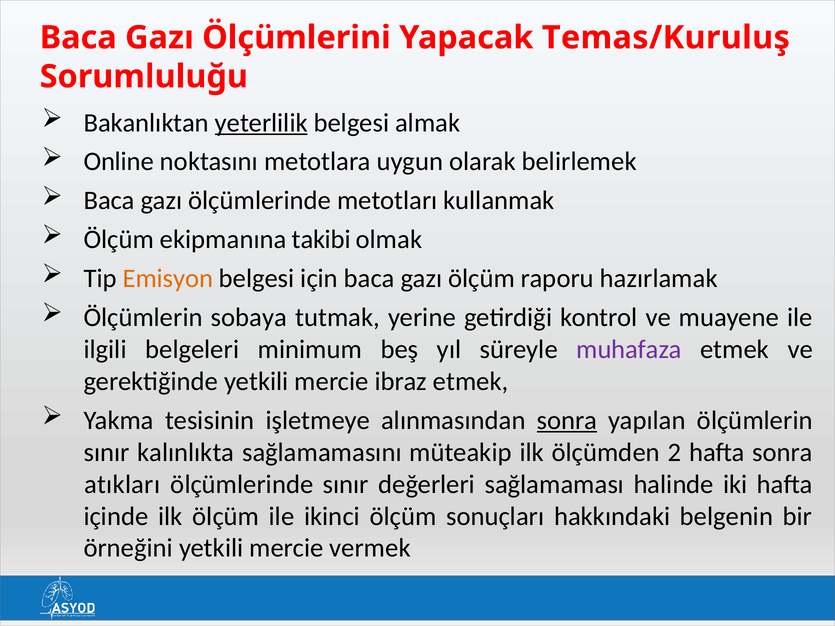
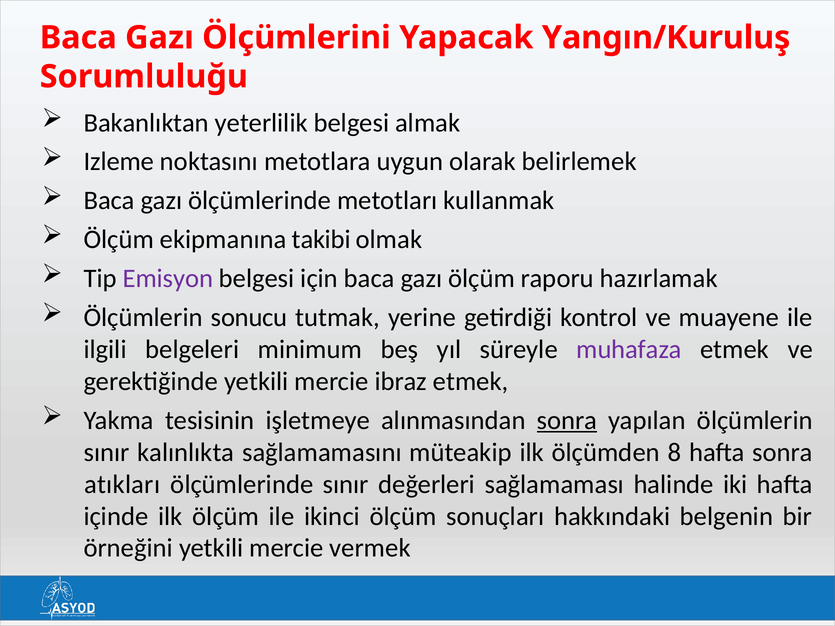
Temas/Kuruluş: Temas/Kuruluş -> Yangın/Kuruluş
yeterlilik underline: present -> none
Online: Online -> Izleme
Emisyon colour: orange -> purple
sobaya: sobaya -> sonucu
2: 2 -> 8
